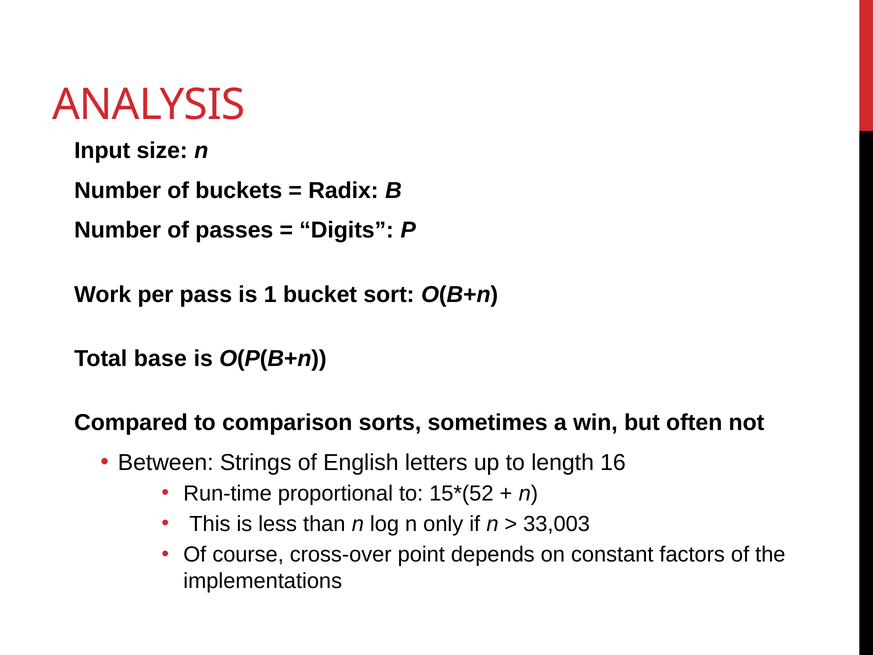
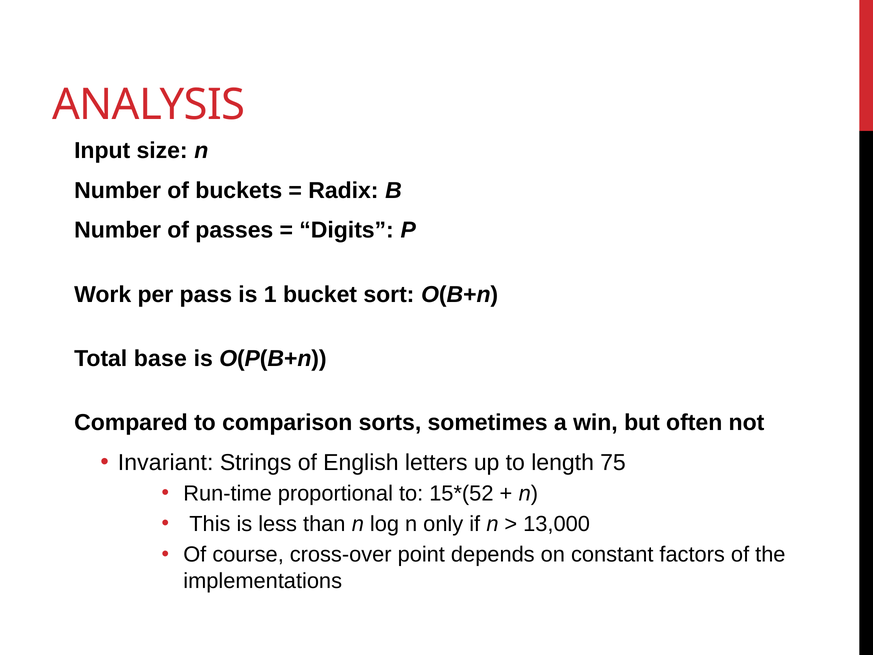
Between: Between -> Invariant
16: 16 -> 75
33,003: 33,003 -> 13,000
